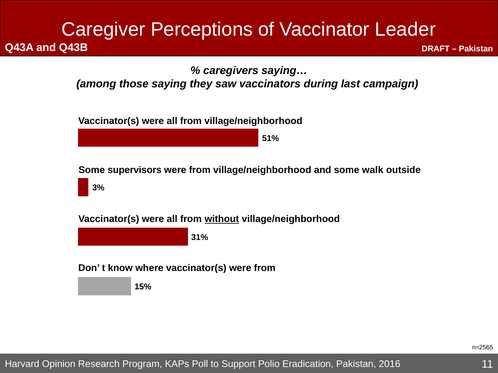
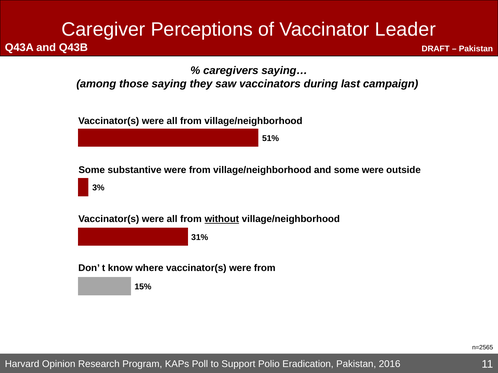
supervisors: supervisors -> substantive
some walk: walk -> were
